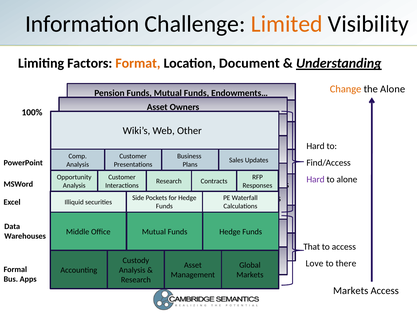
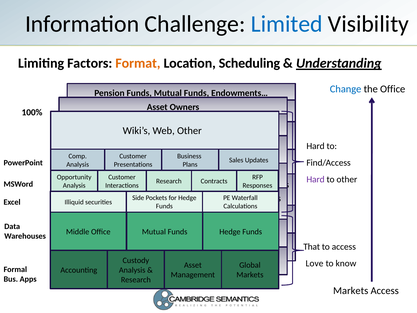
Limited colour: orange -> blue
Location Document: Document -> Scheduling
Change colour: orange -> blue
the Alone: Alone -> Office
to alone: alone -> other
there: there -> know
